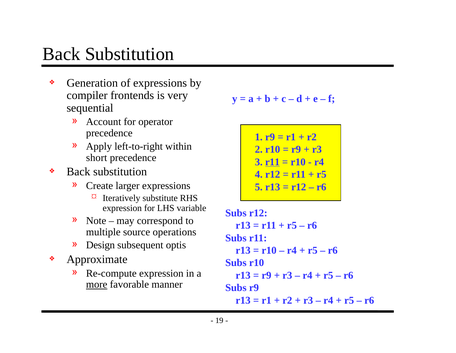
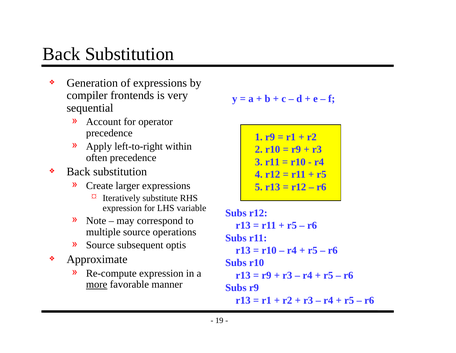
short: short -> often
r11 at (272, 162) underline: present -> none
Design at (100, 245): Design -> Source
